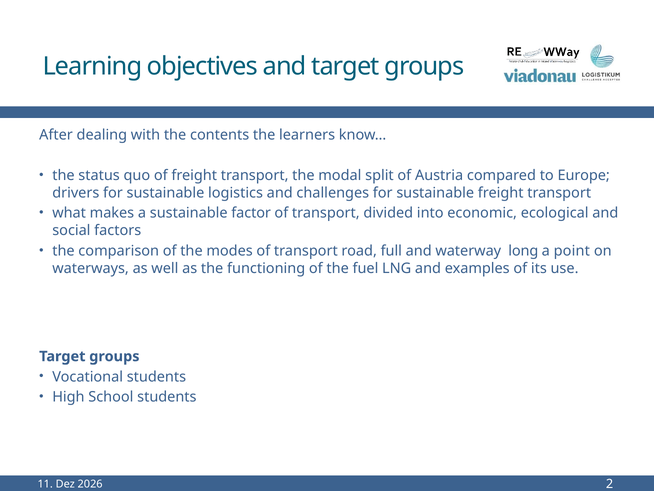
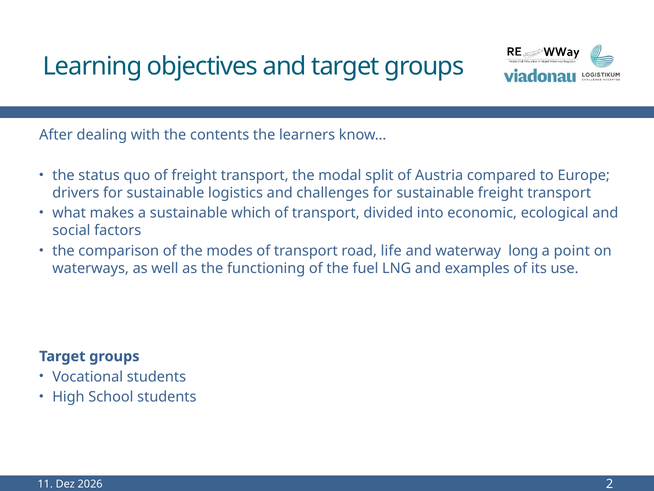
factor: factor -> which
full: full -> life
